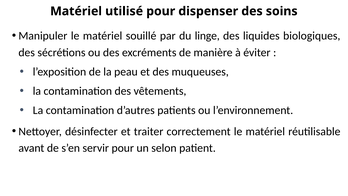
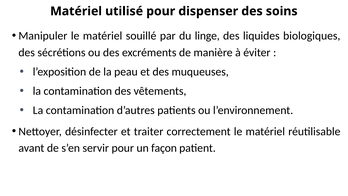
selon: selon -> façon
